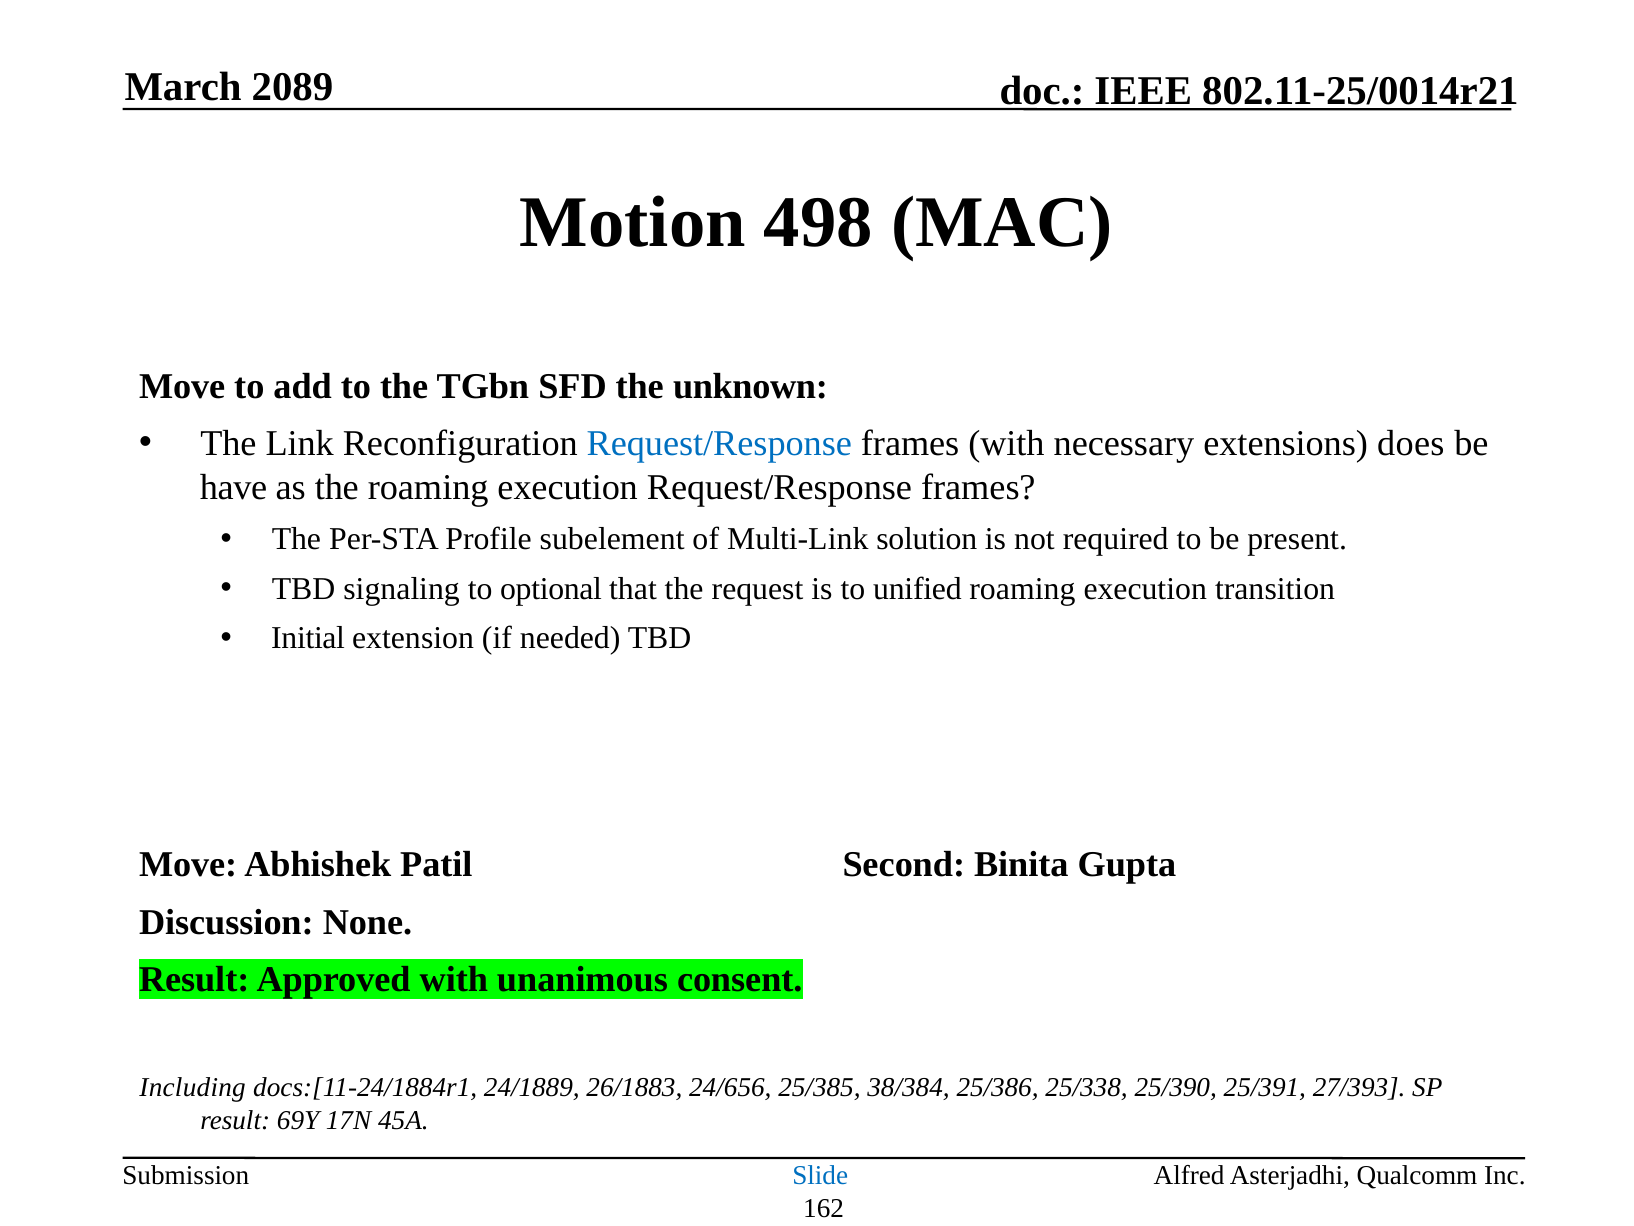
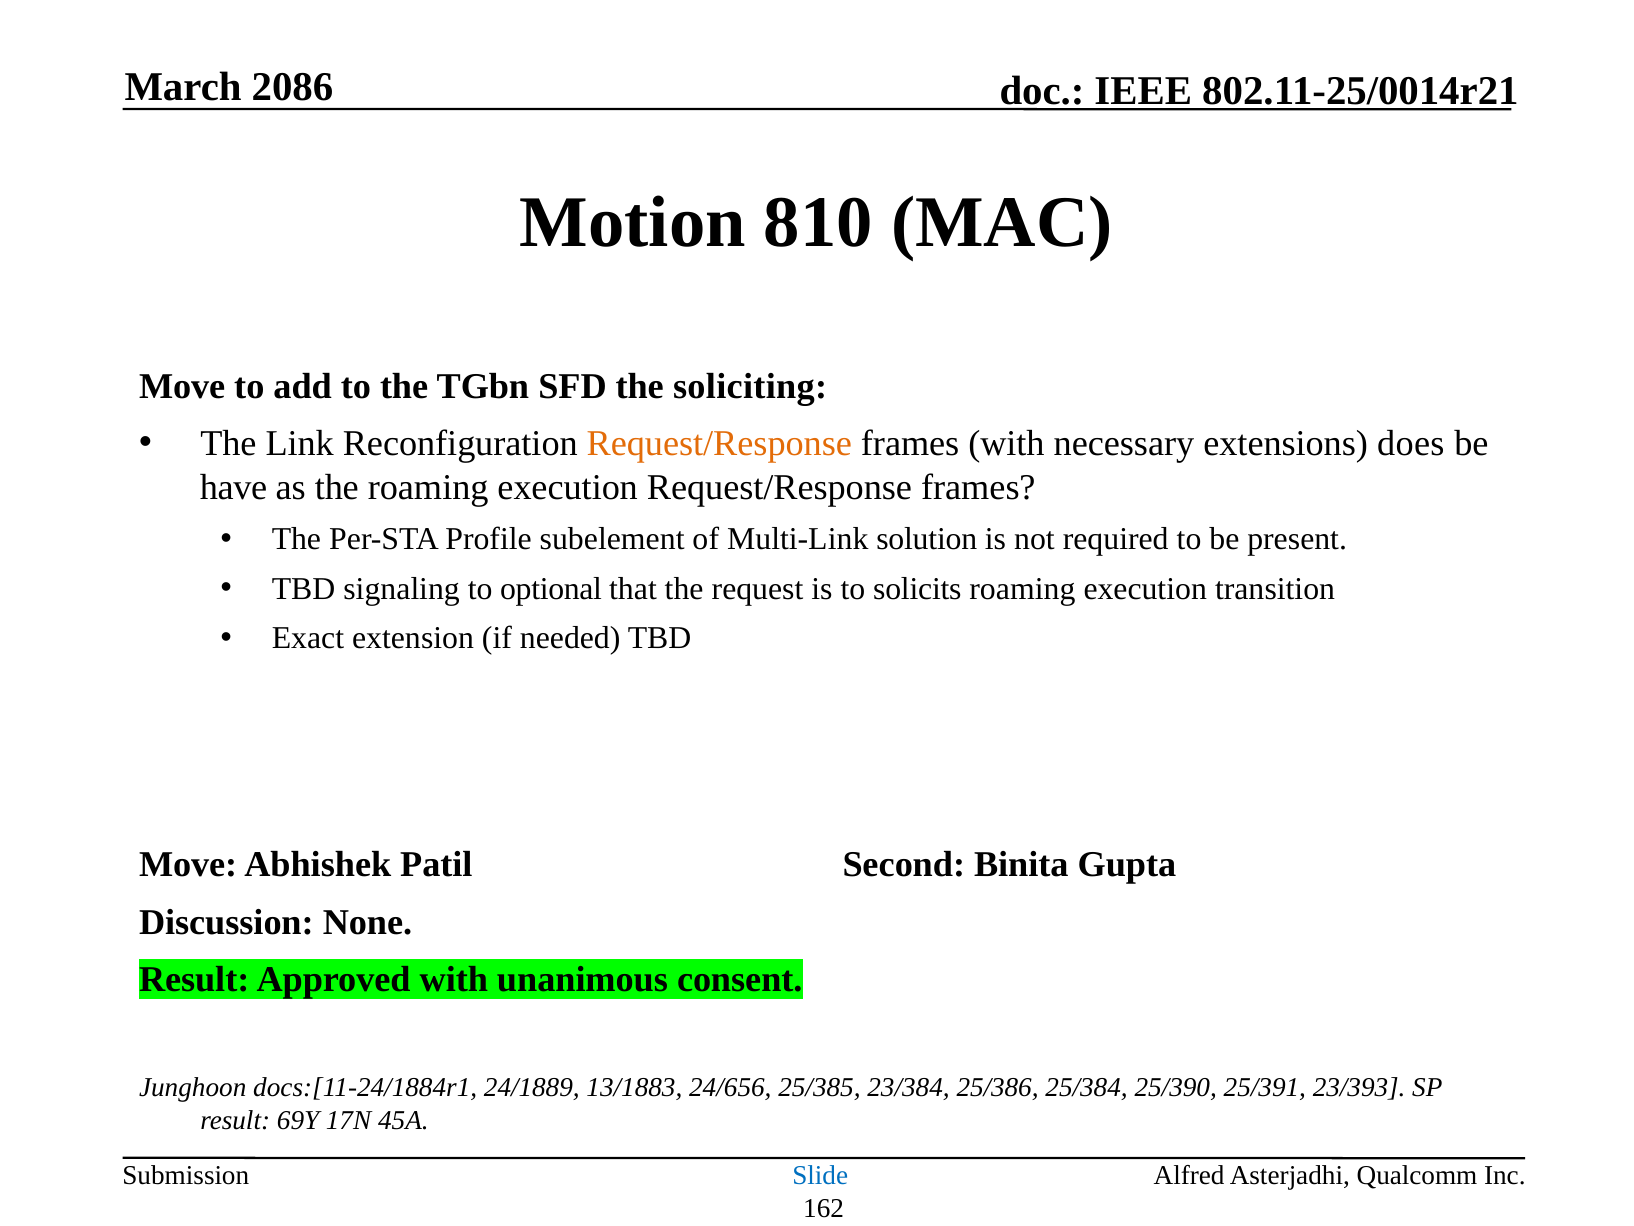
2089: 2089 -> 2086
498: 498 -> 810
unknown: unknown -> soliciting
Request/Response at (719, 444) colour: blue -> orange
unified: unified -> solicits
Initial: Initial -> Exact
Including: Including -> Junghoon
26/1883: 26/1883 -> 13/1883
38/384: 38/384 -> 23/384
25/338: 25/338 -> 25/384
27/393: 27/393 -> 23/393
